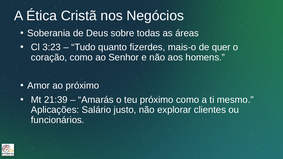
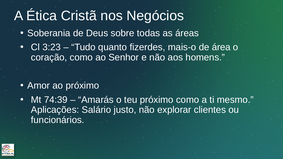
quer: quer -> área
21:39: 21:39 -> 74:39
